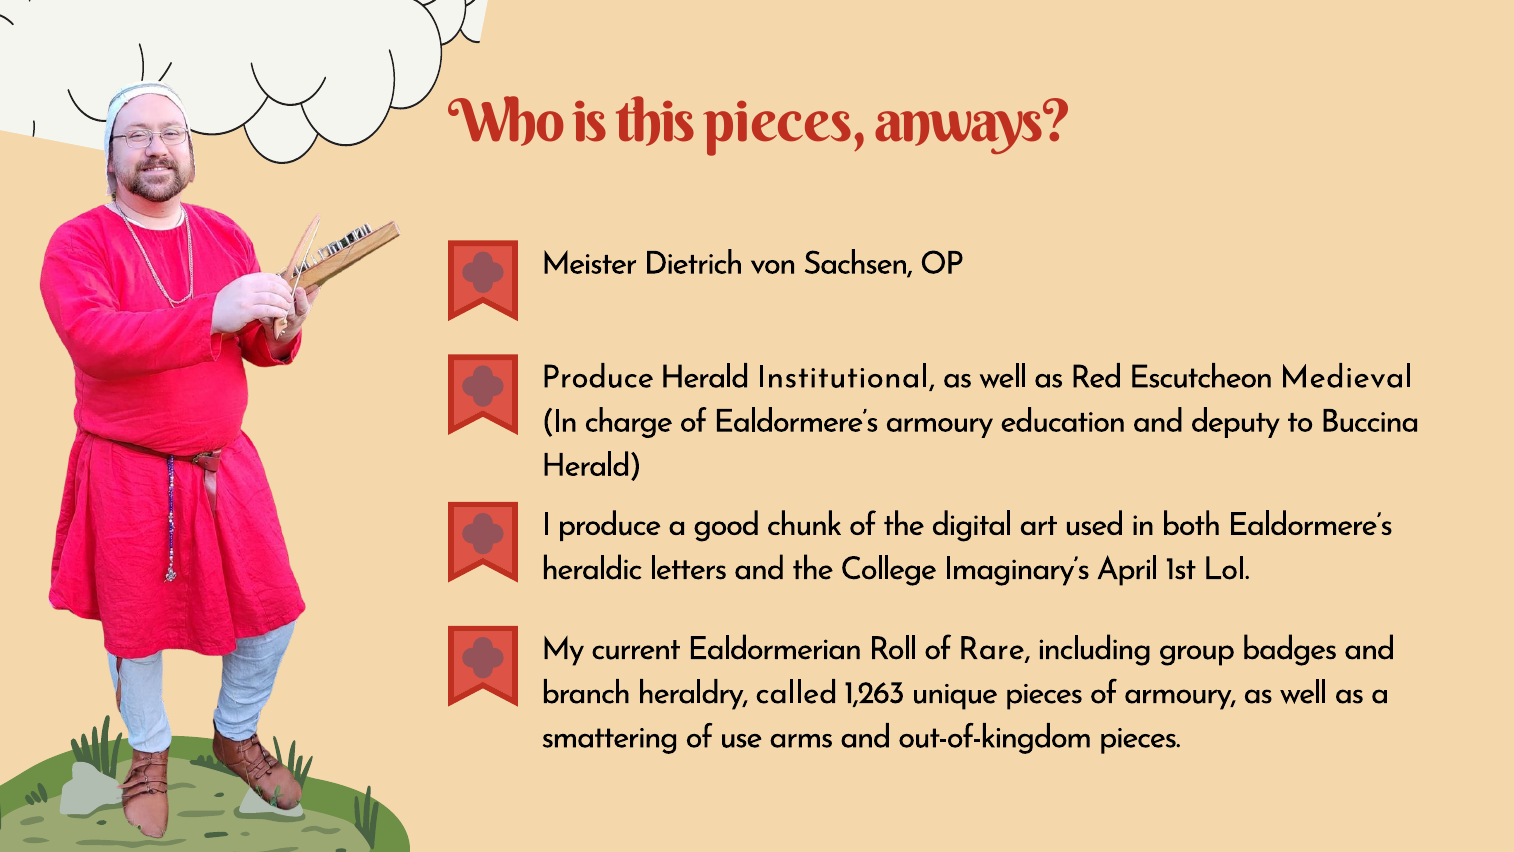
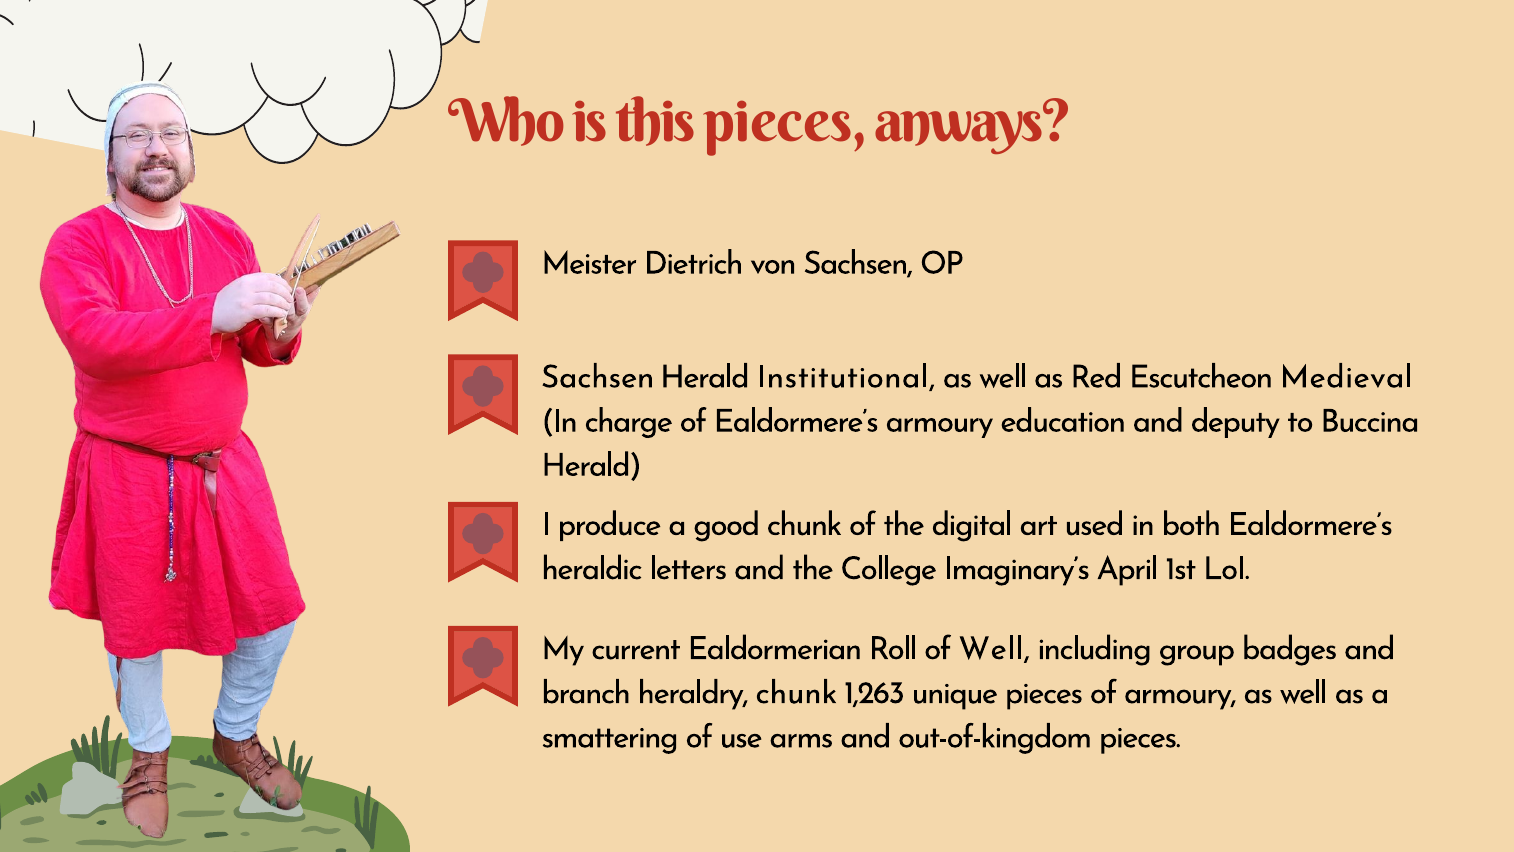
Produce at (598, 377): Produce -> Sachsen
of Rare: Rare -> Well
heraldry called: called -> chunk
